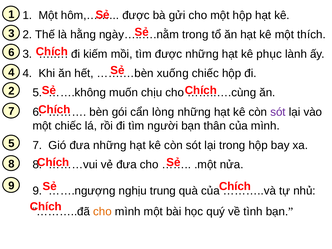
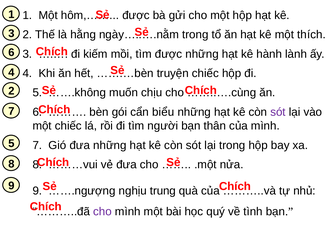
phục: phục -> hành
xuống: xuống -> truyện
lòng: lòng -> biểu
cho at (102, 212) colour: orange -> purple
